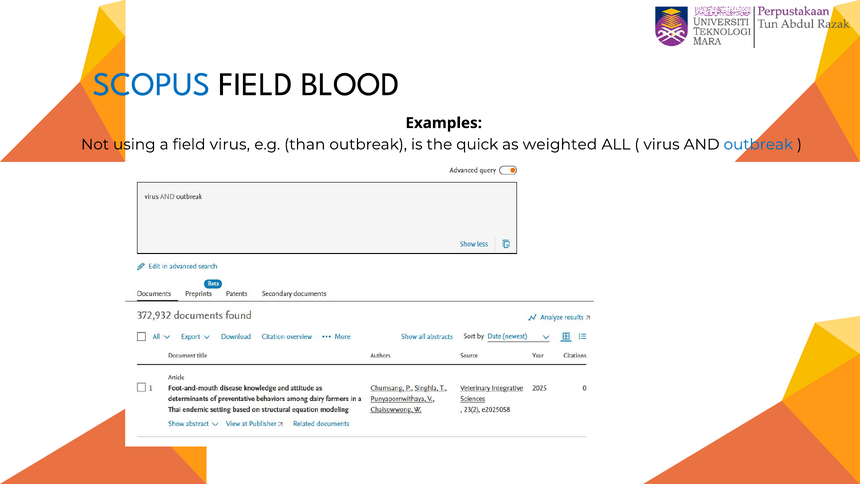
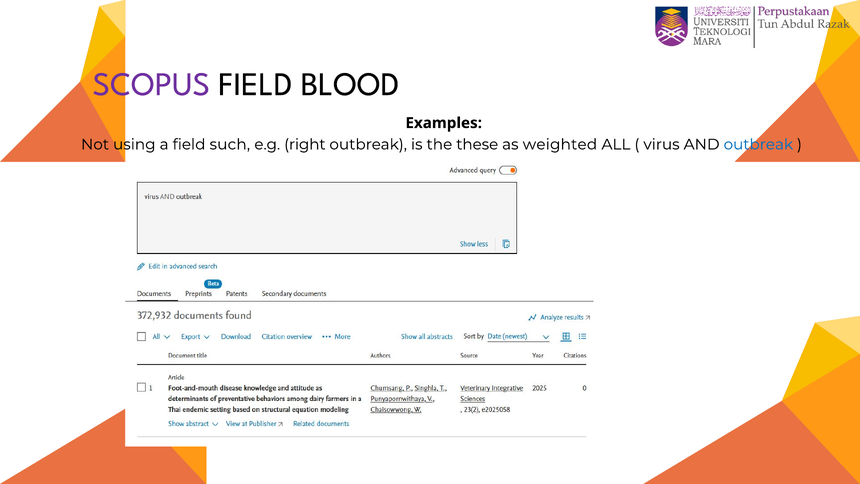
SCOPUS colour: blue -> purple
field virus: virus -> such
than: than -> right
quick: quick -> these
